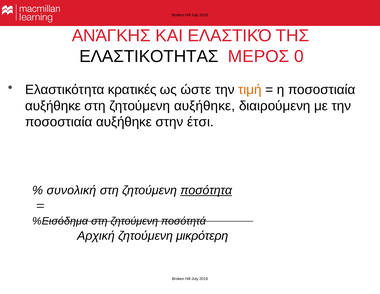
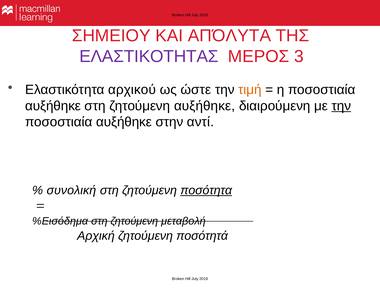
ΑΝΆΓΚΗΣ: ΑΝΆΓΚΗΣ -> ΣΗΜΕΙΟΥ
ΕΛΑΣΤΙΚΌ: ΕΛΑΣΤΙΚΌ -> ΑΠΌΛΥΤΑ
ΕΛΑΣΤΙΚΟΤΗΤΑΣ colour: black -> purple
0: 0 -> 3
κρατικές: κρατικές -> αρχικού
την at (341, 106) underline: none -> present
έτσι: έτσι -> αντί
ποσότητά: ποσότητά -> μεταβολή
μικρότερη: μικρότερη -> ποσότητά
